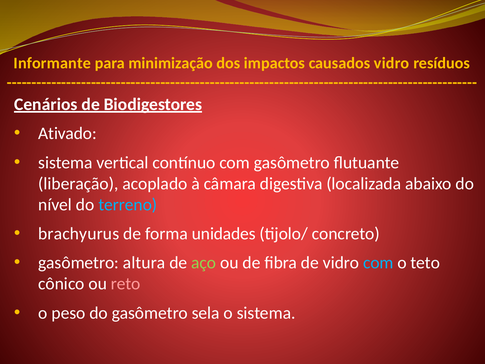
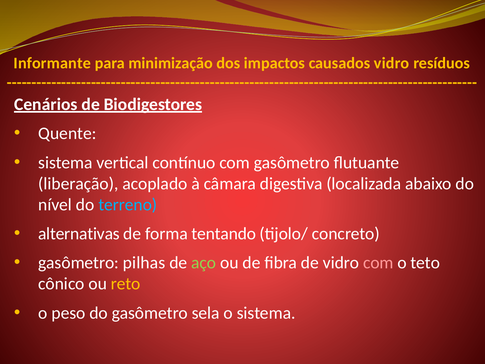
Ativado: Ativado -> Quente
brachyurus: brachyurus -> alternativas
unidades: unidades -> tentando
altura: altura -> pilhas
com at (378, 263) colour: light blue -> pink
reto colour: pink -> yellow
